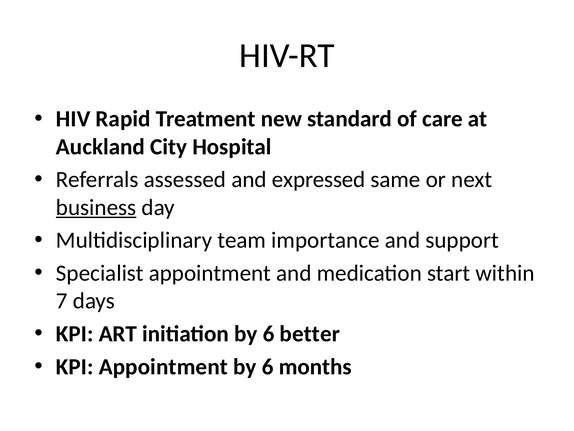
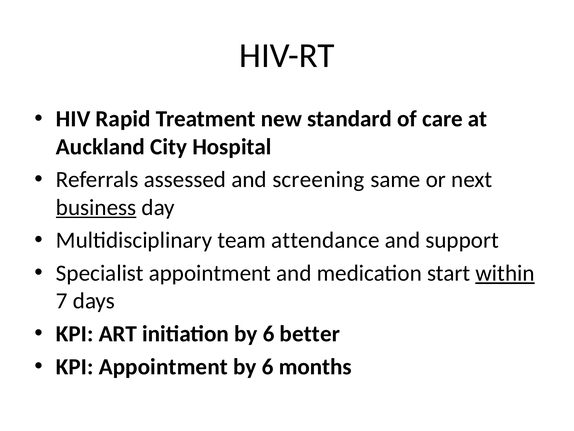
expressed: expressed -> screening
importance: importance -> attendance
within underline: none -> present
